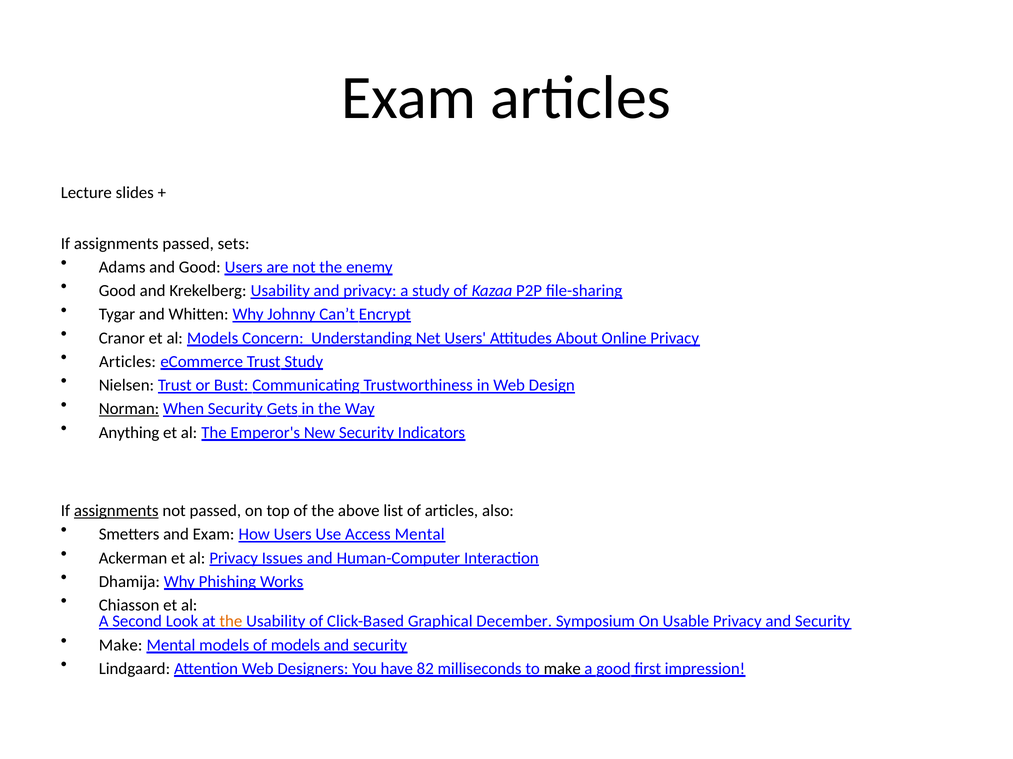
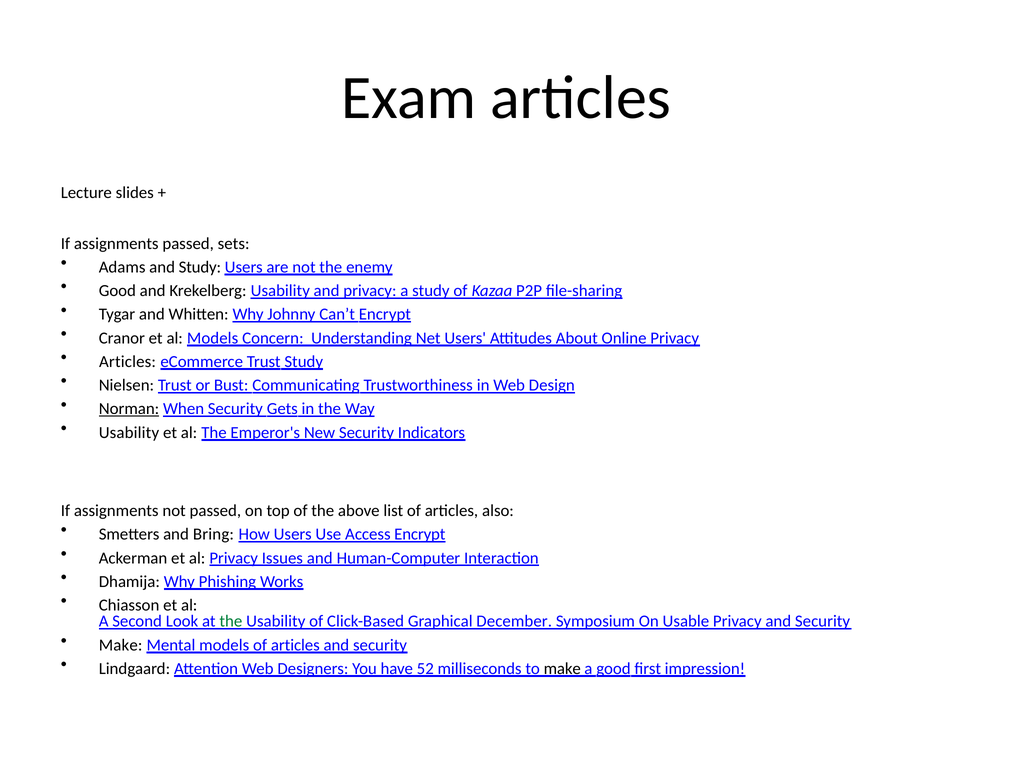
and Good: Good -> Study
Anything at (129, 433): Anything -> Usability
assignments at (116, 511) underline: present -> none
and Exam: Exam -> Bring
Access Mental: Mental -> Encrypt
the at (231, 622) colour: orange -> green
models of models: models -> articles
82: 82 -> 52
